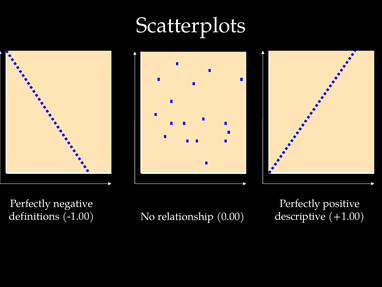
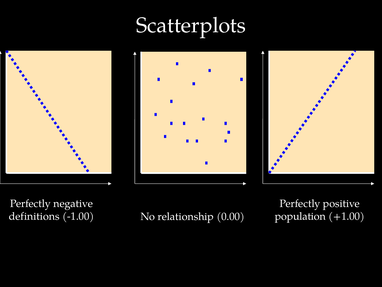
descriptive: descriptive -> population
